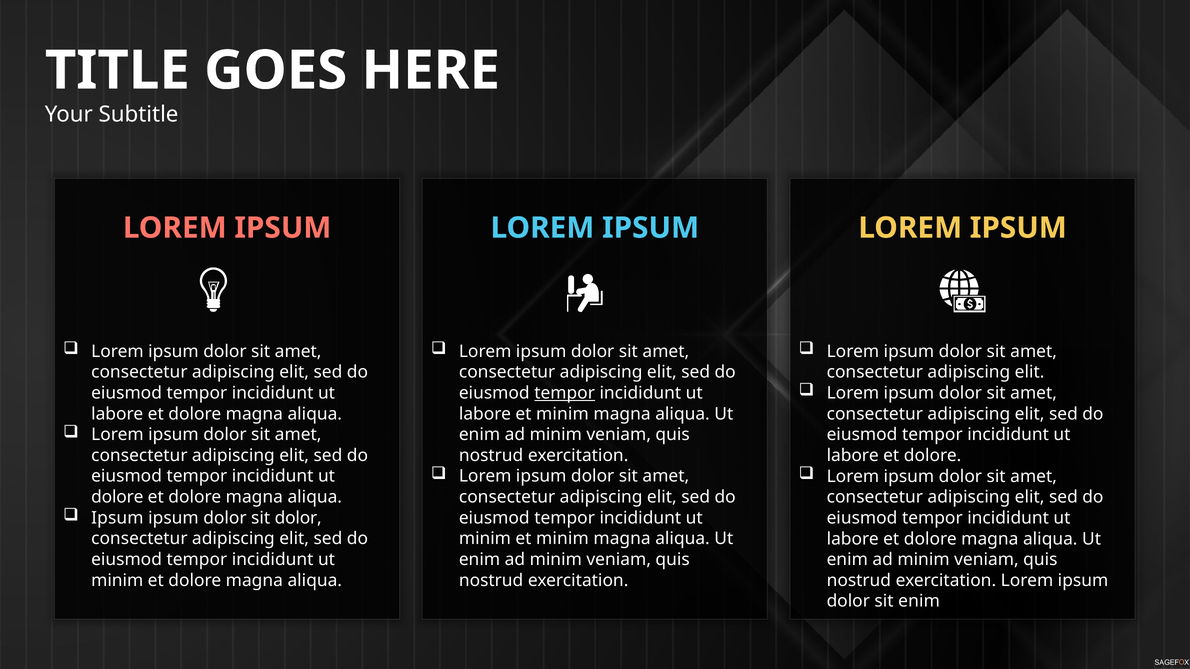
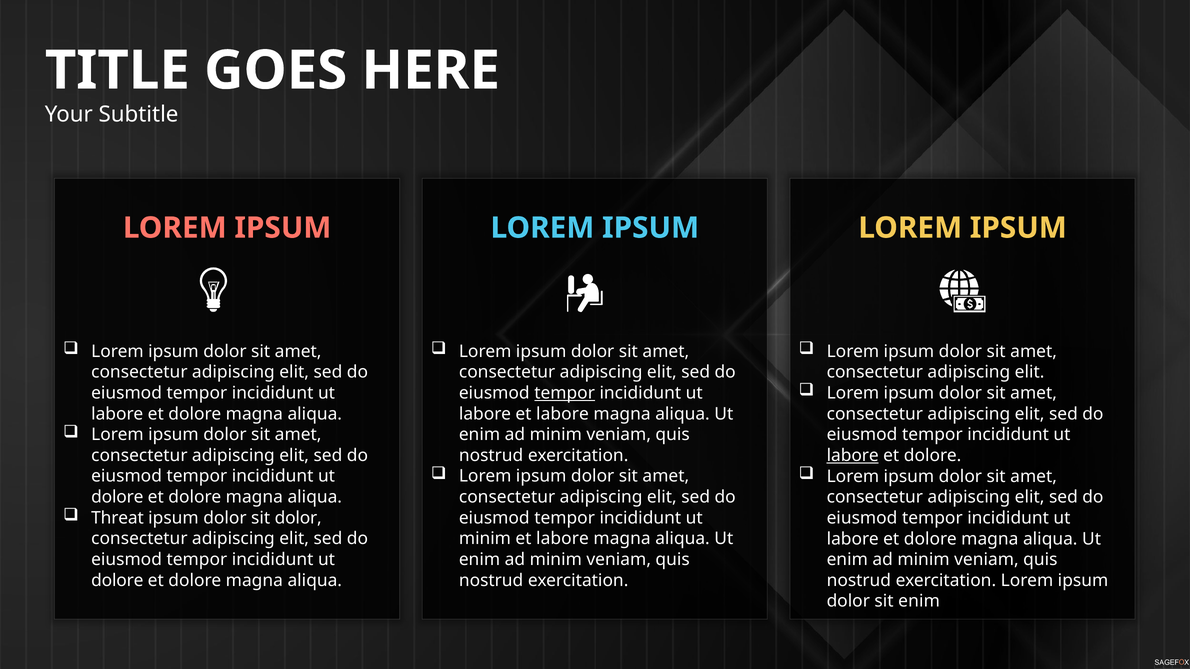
labore et minim: minim -> labore
labore at (853, 456) underline: none -> present
Ipsum at (117, 518): Ipsum -> Threat
minim at (562, 539): minim -> labore
minim at (117, 581): minim -> dolore
